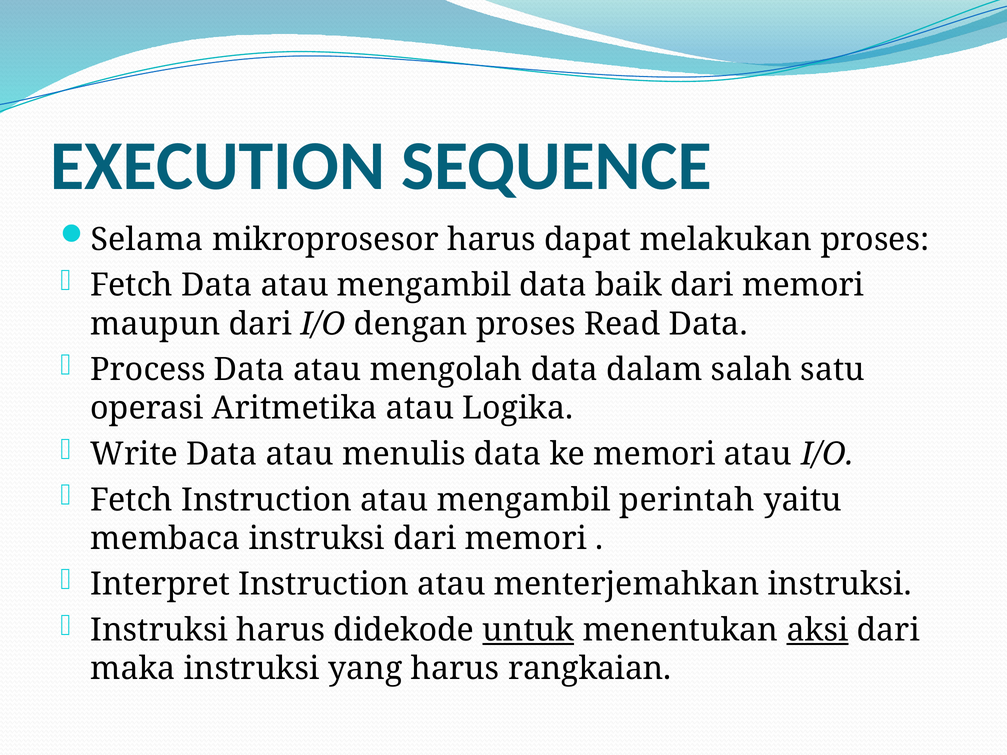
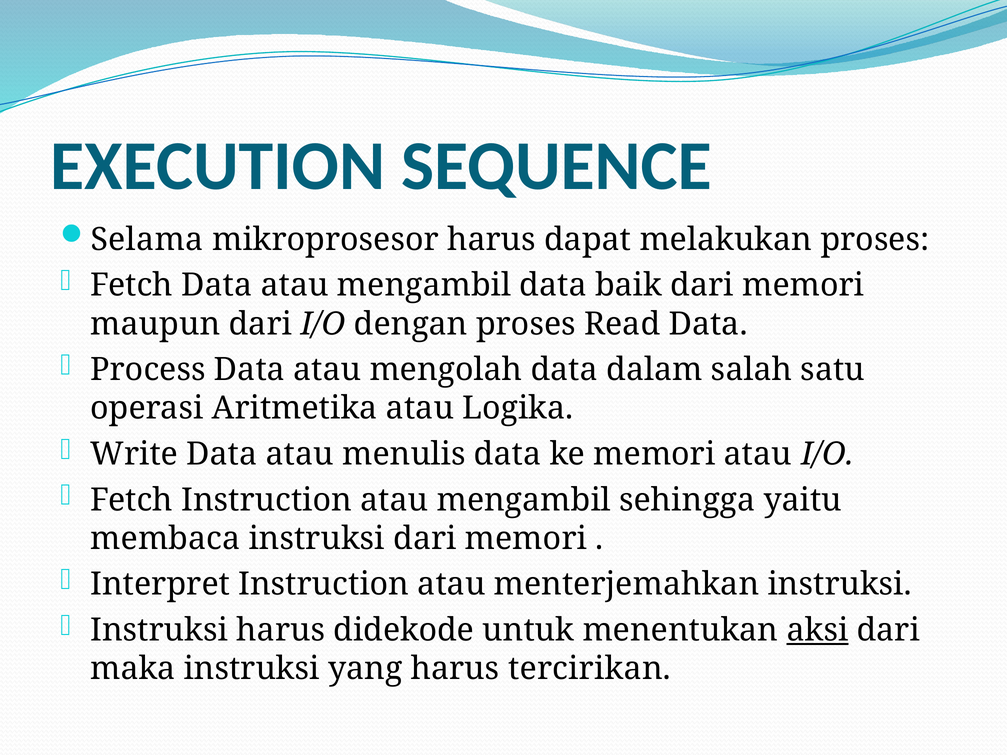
perintah: perintah -> sehingga
untuk underline: present -> none
rangkaian: rangkaian -> tercirikan
